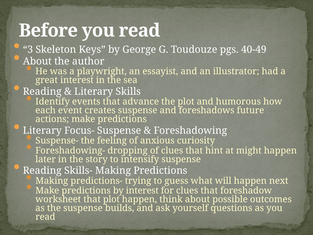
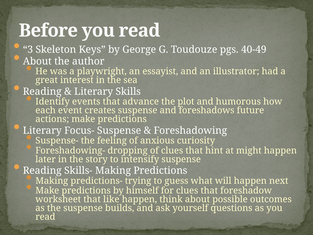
by interest: interest -> himself
that plot: plot -> like
